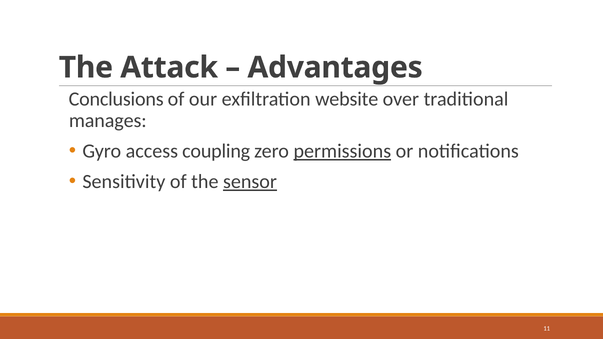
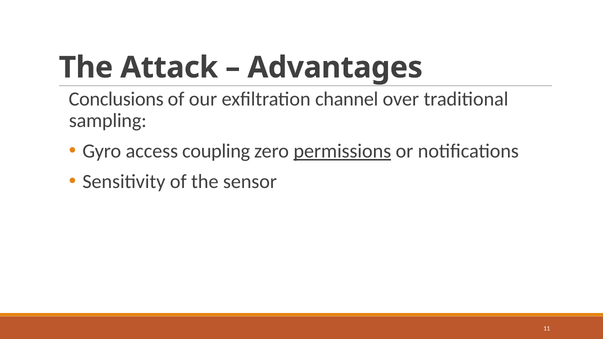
website: website -> channel
manages: manages -> sampling
sensor underline: present -> none
